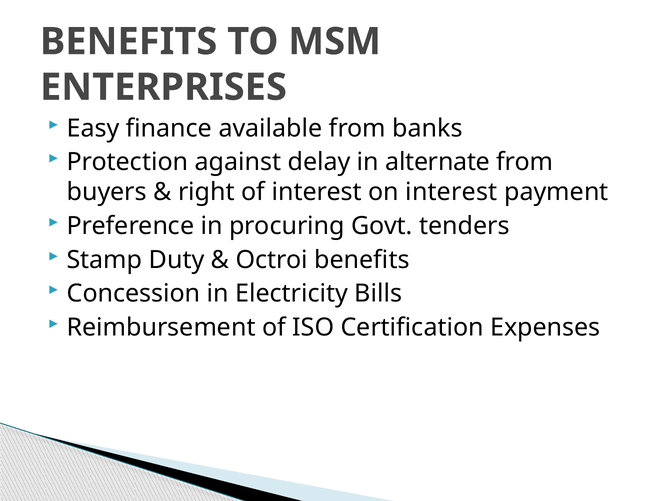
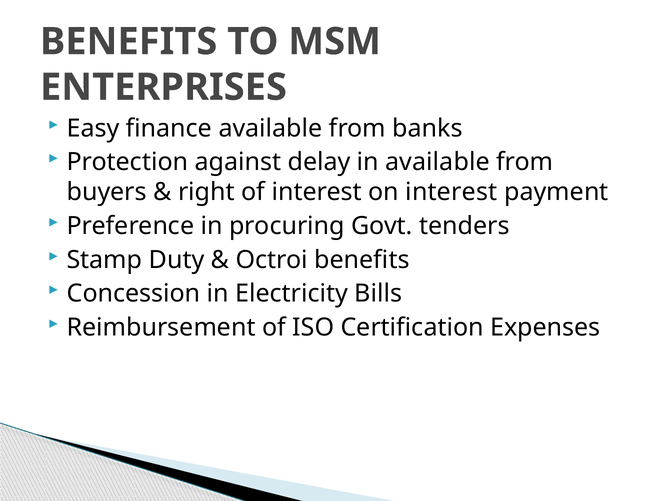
in alternate: alternate -> available
